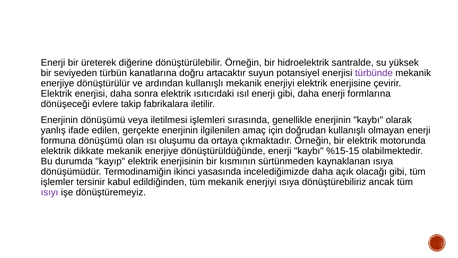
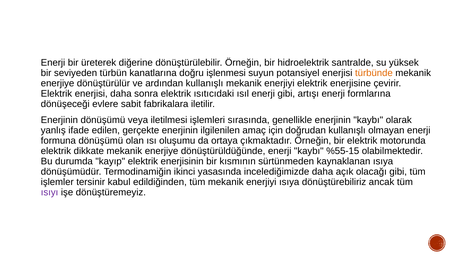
artacaktır: artacaktır -> işlenmesi
türbünde colour: purple -> orange
gibi daha: daha -> artışı
takip: takip -> sabit
%15-15: %15-15 -> %55-15
